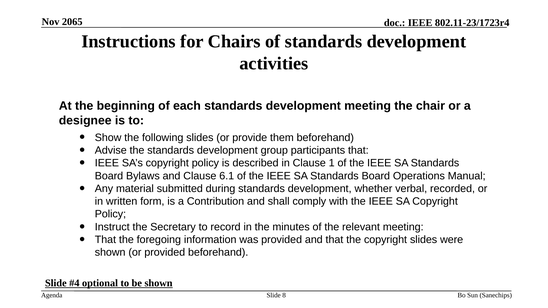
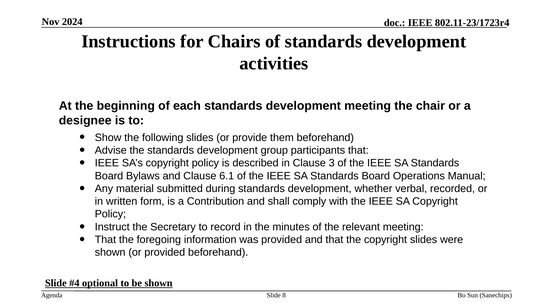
2065: 2065 -> 2024
1: 1 -> 3
